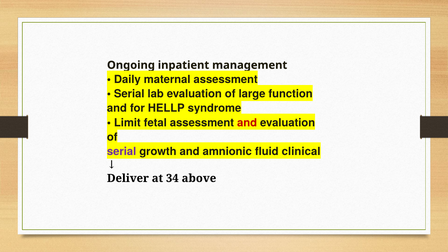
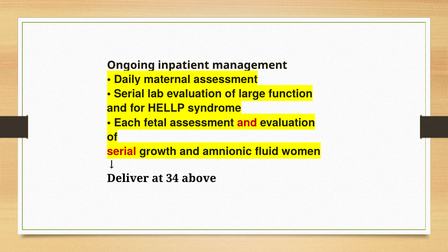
Limit: Limit -> Each
serial at (122, 151) colour: purple -> red
clinical: clinical -> women
